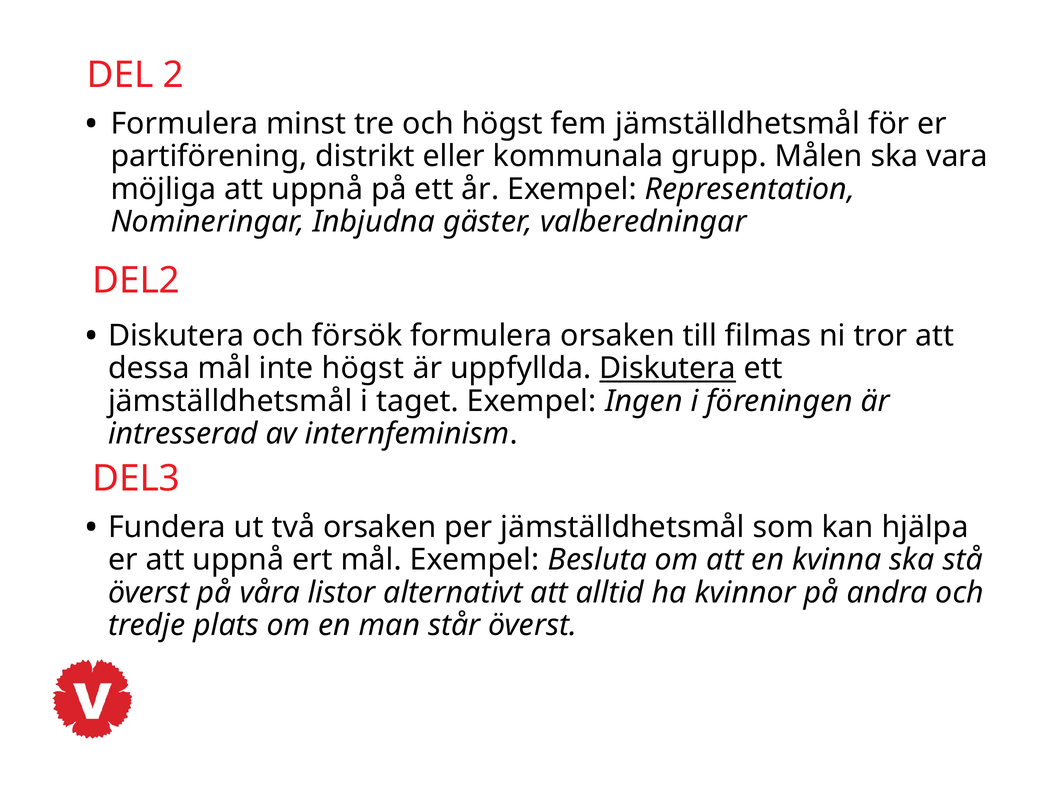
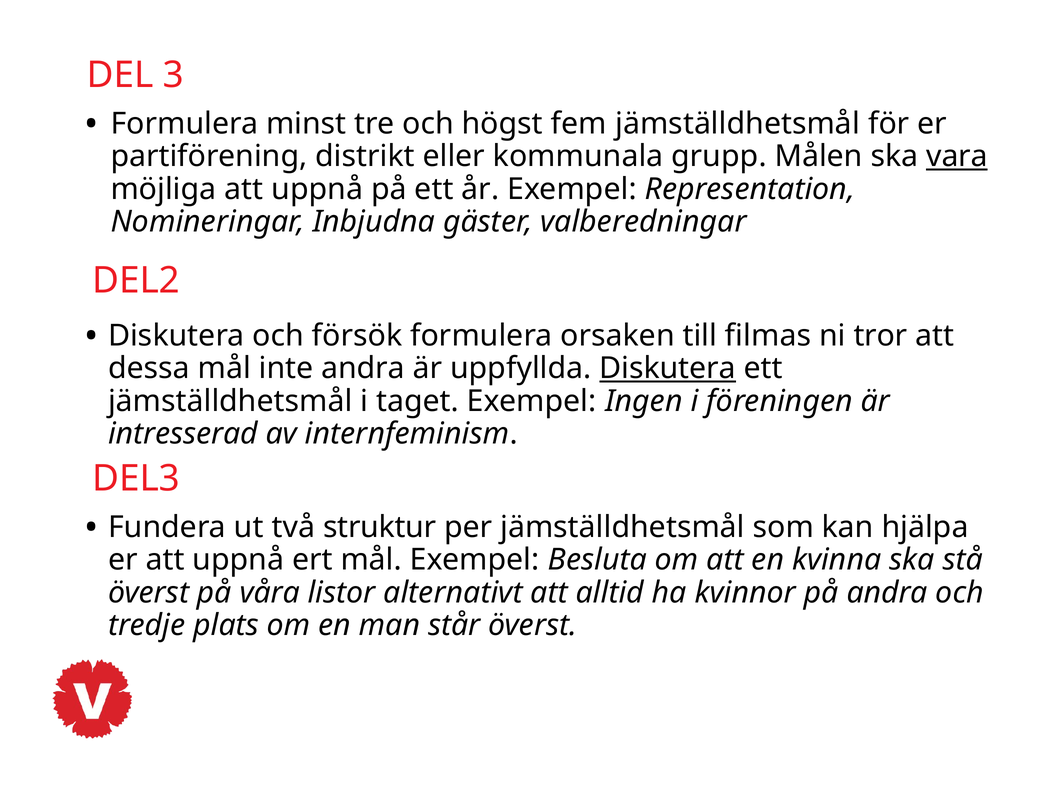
2: 2 -> 3
vara underline: none -> present
inte högst: högst -> andra
två orsaken: orsaken -> struktur
